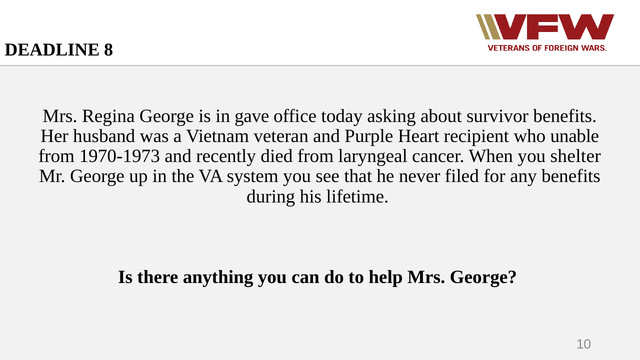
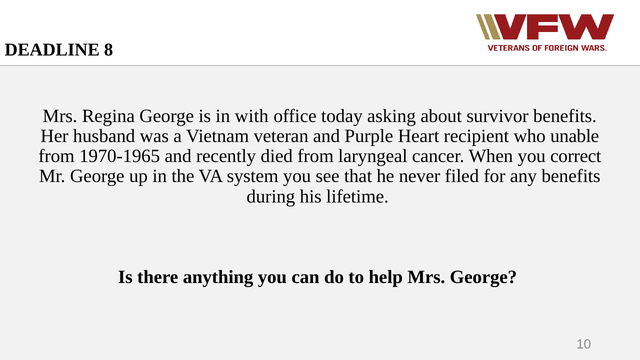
gave: gave -> with
1970-1973: 1970-1973 -> 1970-1965
shelter: shelter -> correct
